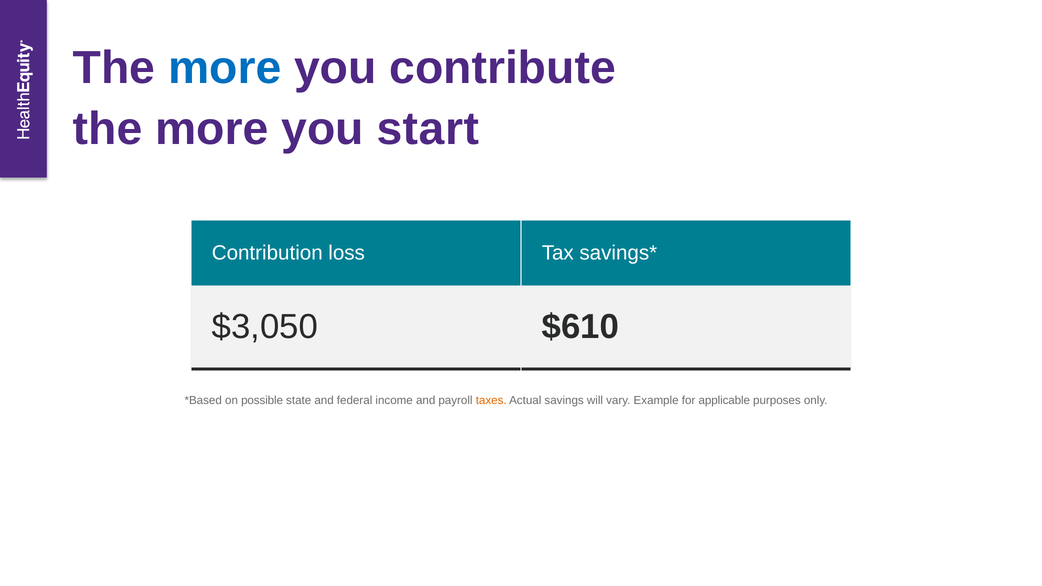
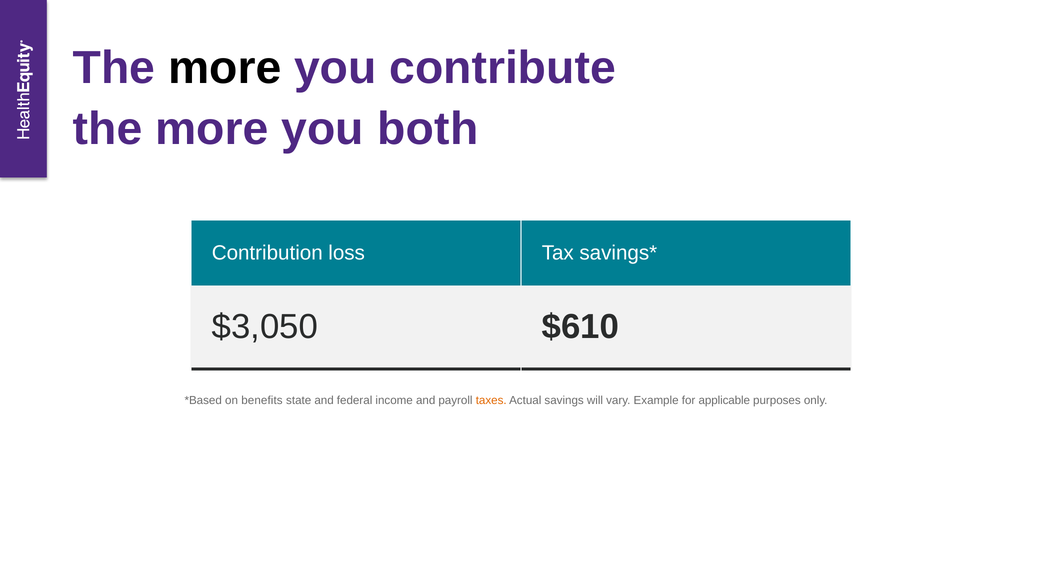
more at (225, 68) colour: blue -> black
start: start -> both
possible: possible -> benefits
